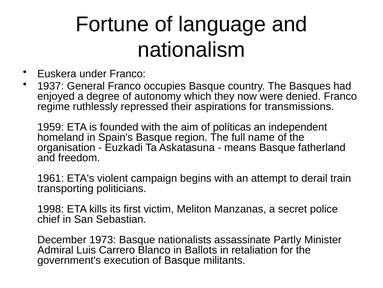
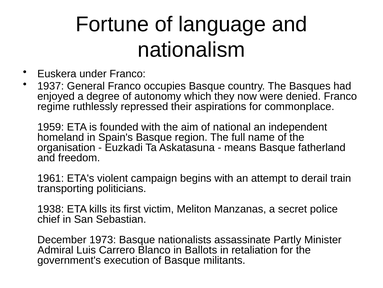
transmissions: transmissions -> commonplace
políticas: políticas -> national
1998: 1998 -> 1938
